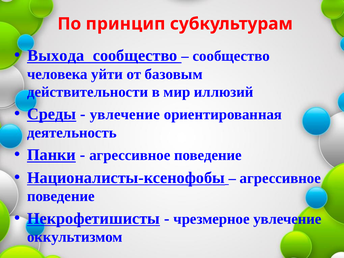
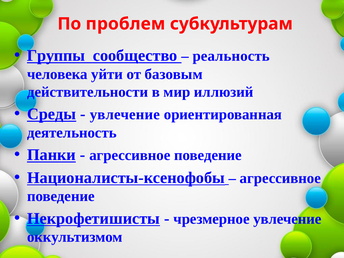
принцип: принцип -> проблем
Выхода: Выхода -> Группы
сообщество at (231, 56): сообщество -> реальность
